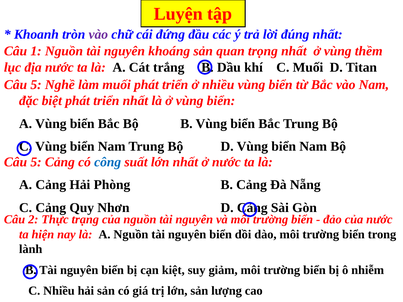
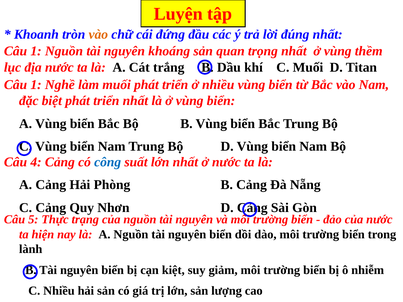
vào at (98, 34) colour: purple -> orange
5 at (36, 85): 5 -> 1
5 at (36, 162): 5 -> 4
2: 2 -> 5
